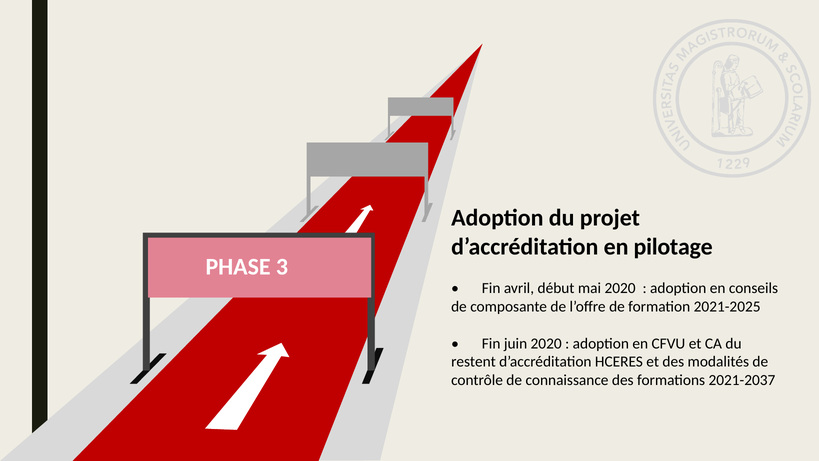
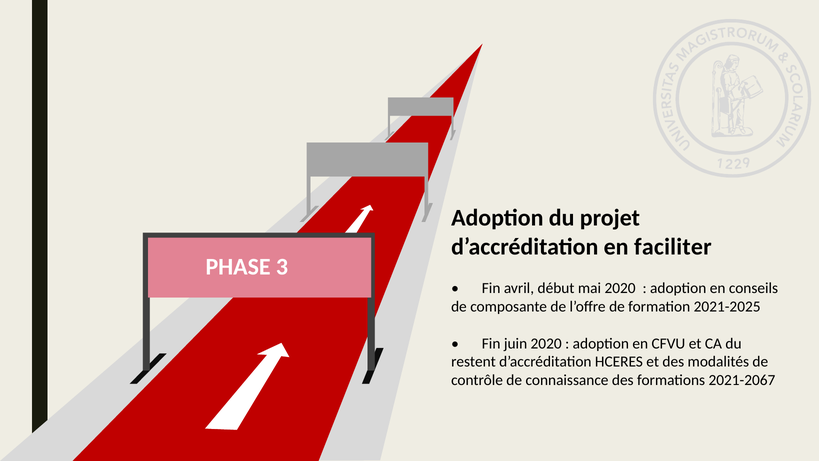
pilotage: pilotage -> faciliter
2021-2037: 2021-2037 -> 2021-2067
